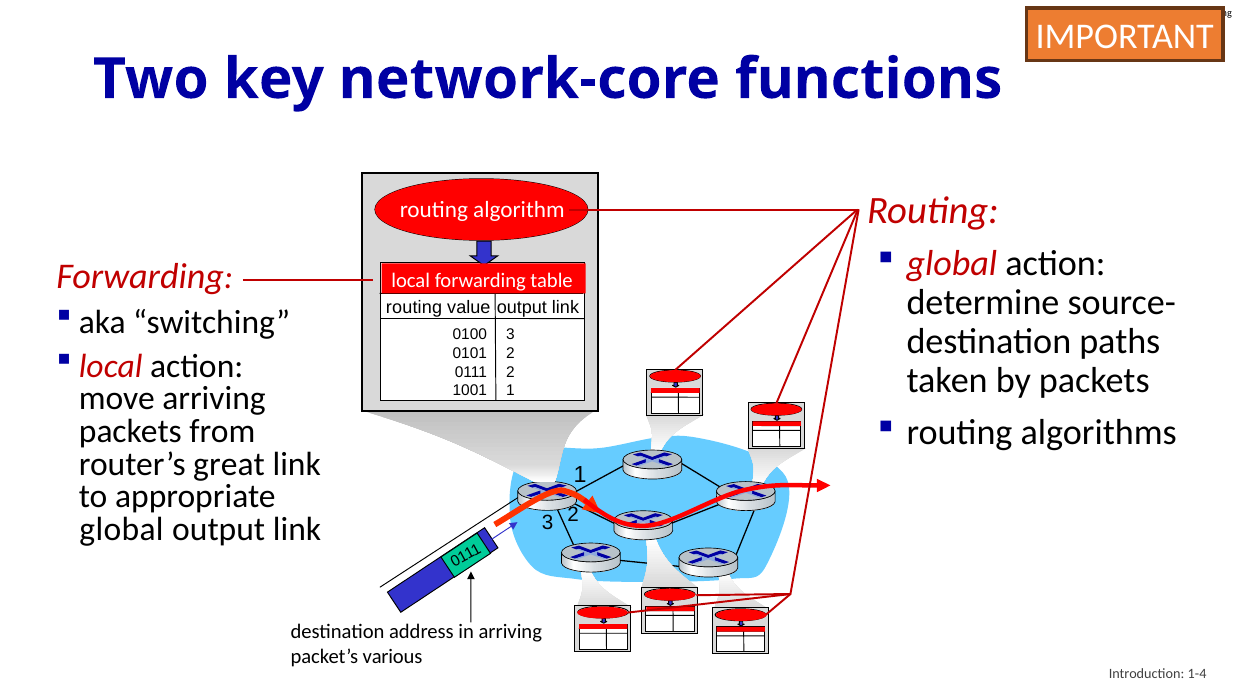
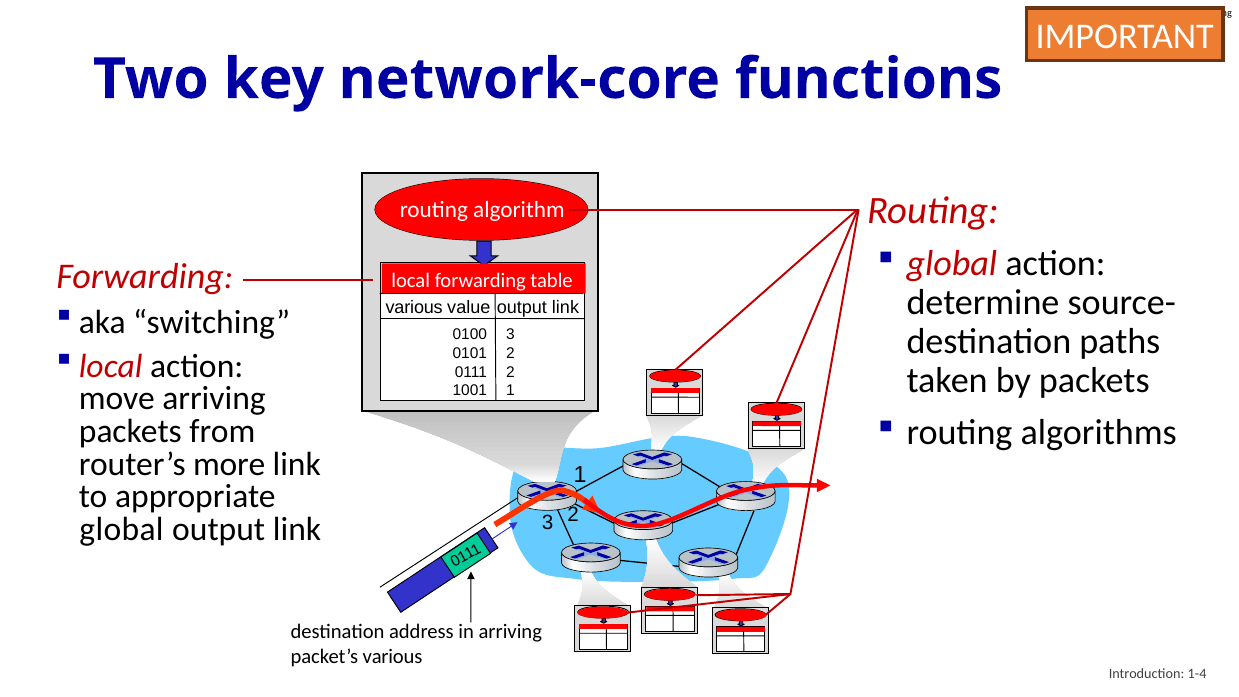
routing at (414, 308): routing -> various
great: great -> more
